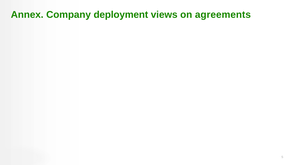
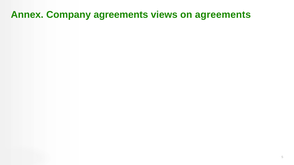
Company deployment: deployment -> agreements
